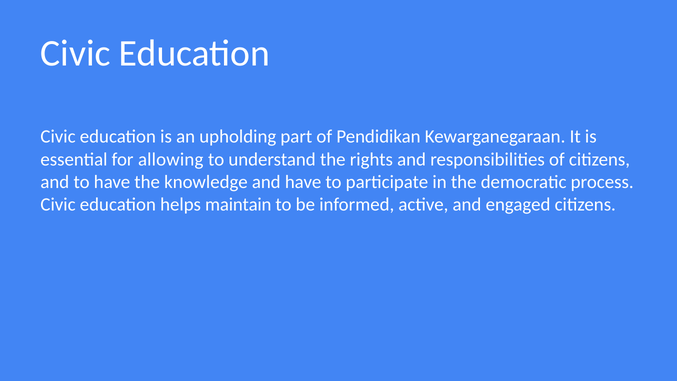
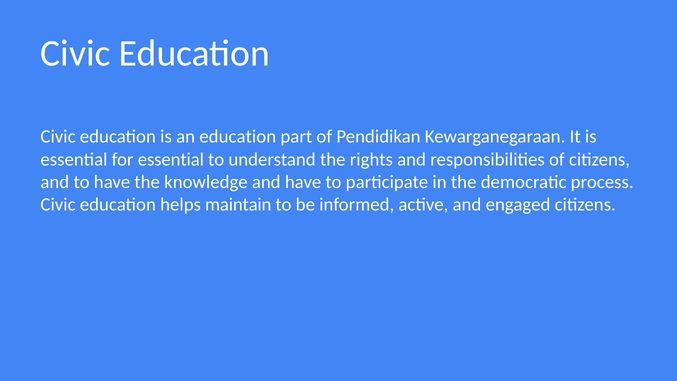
an upholding: upholding -> education
for allowing: allowing -> essential
